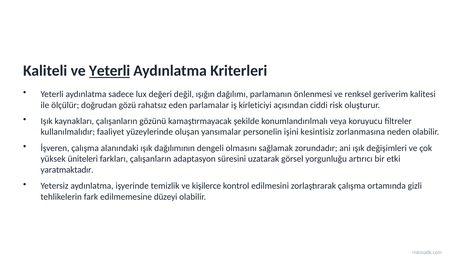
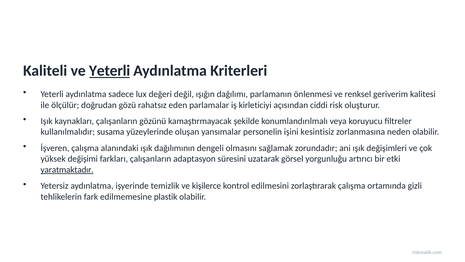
faaliyet: faaliyet -> susama
üniteleri: üniteleri -> değişimi
yaratmaktadır underline: none -> present
düzeyi: düzeyi -> plastik
